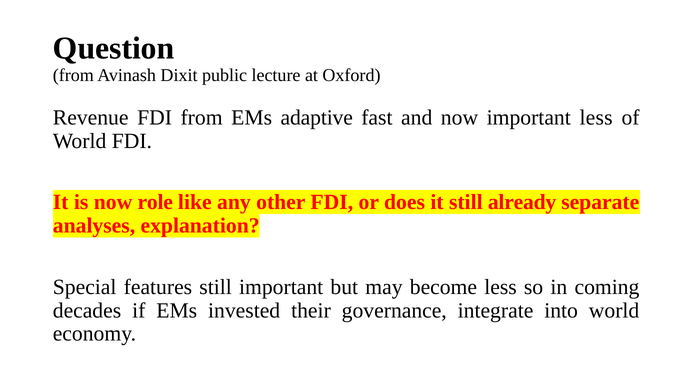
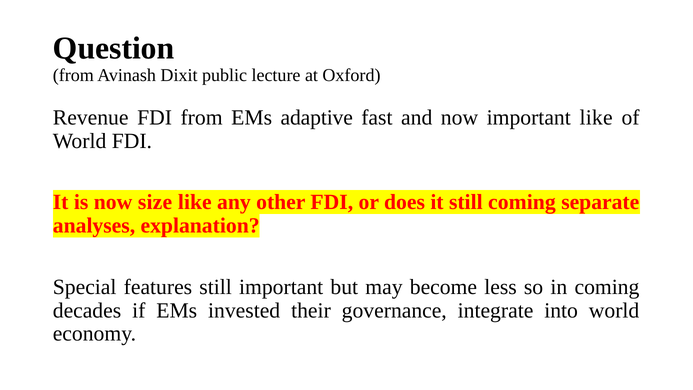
important less: less -> like
role: role -> size
still already: already -> coming
